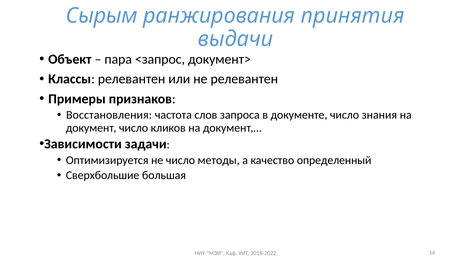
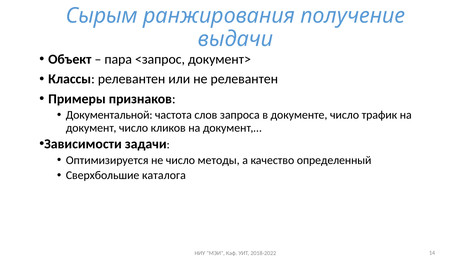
принятия: принятия -> получение
Восстановления: Восстановления -> Документальной
знания: знания -> трафик
большая: большая -> каталога
